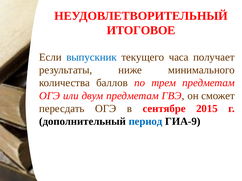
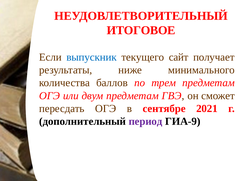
часа: часа -> сайт
2015: 2015 -> 2021
период colour: blue -> purple
